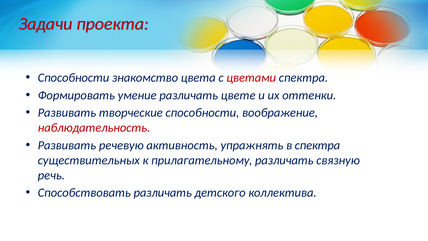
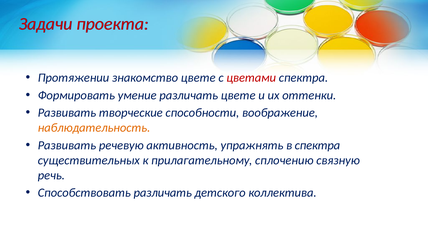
Способности at (74, 78): Способности -> Протяжении
знакомство цвета: цвета -> цвете
наблюдательность colour: red -> orange
прилагательному различать: различать -> сплочению
